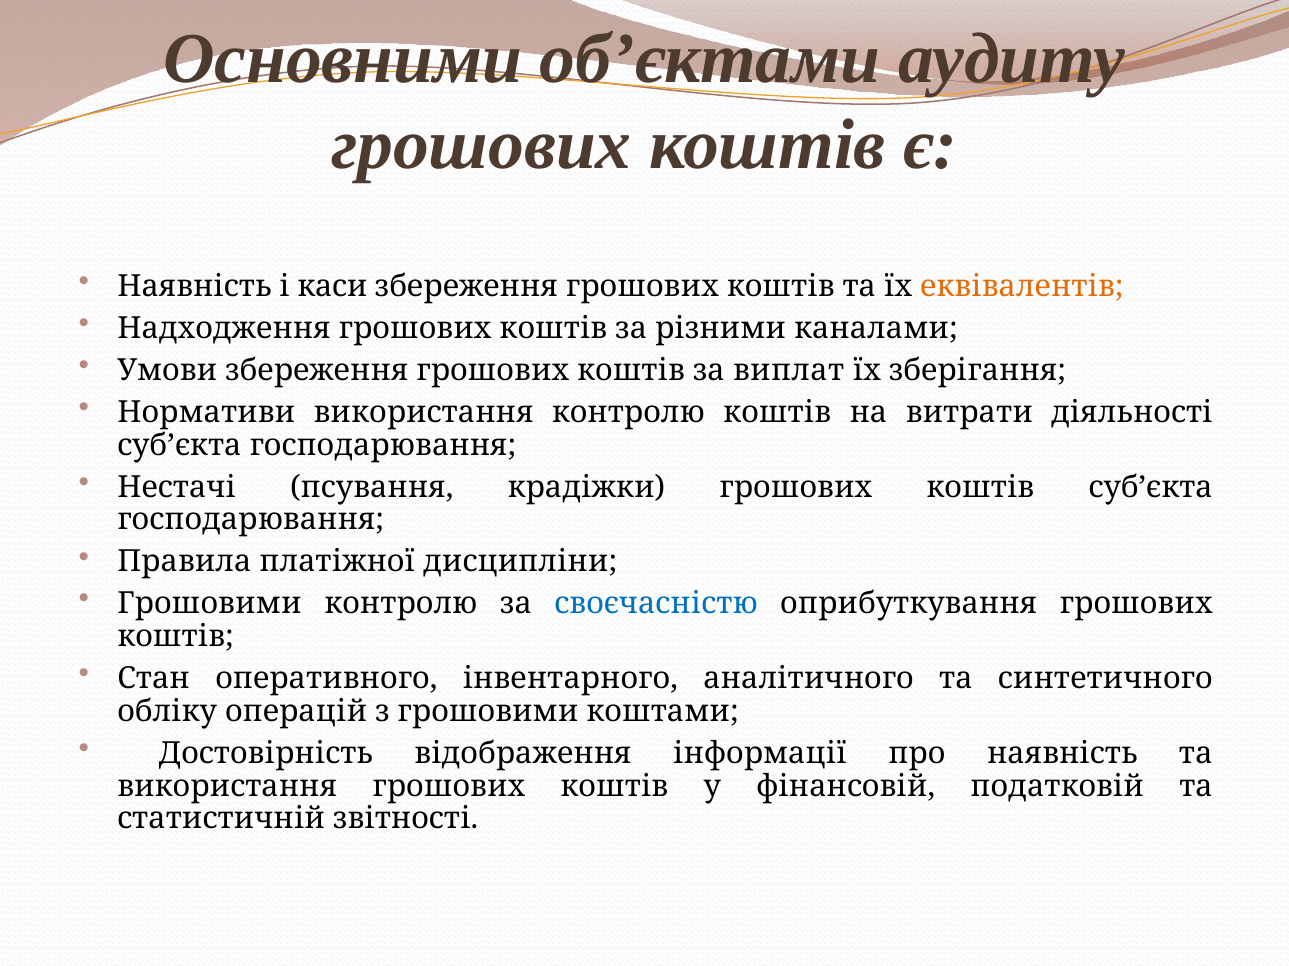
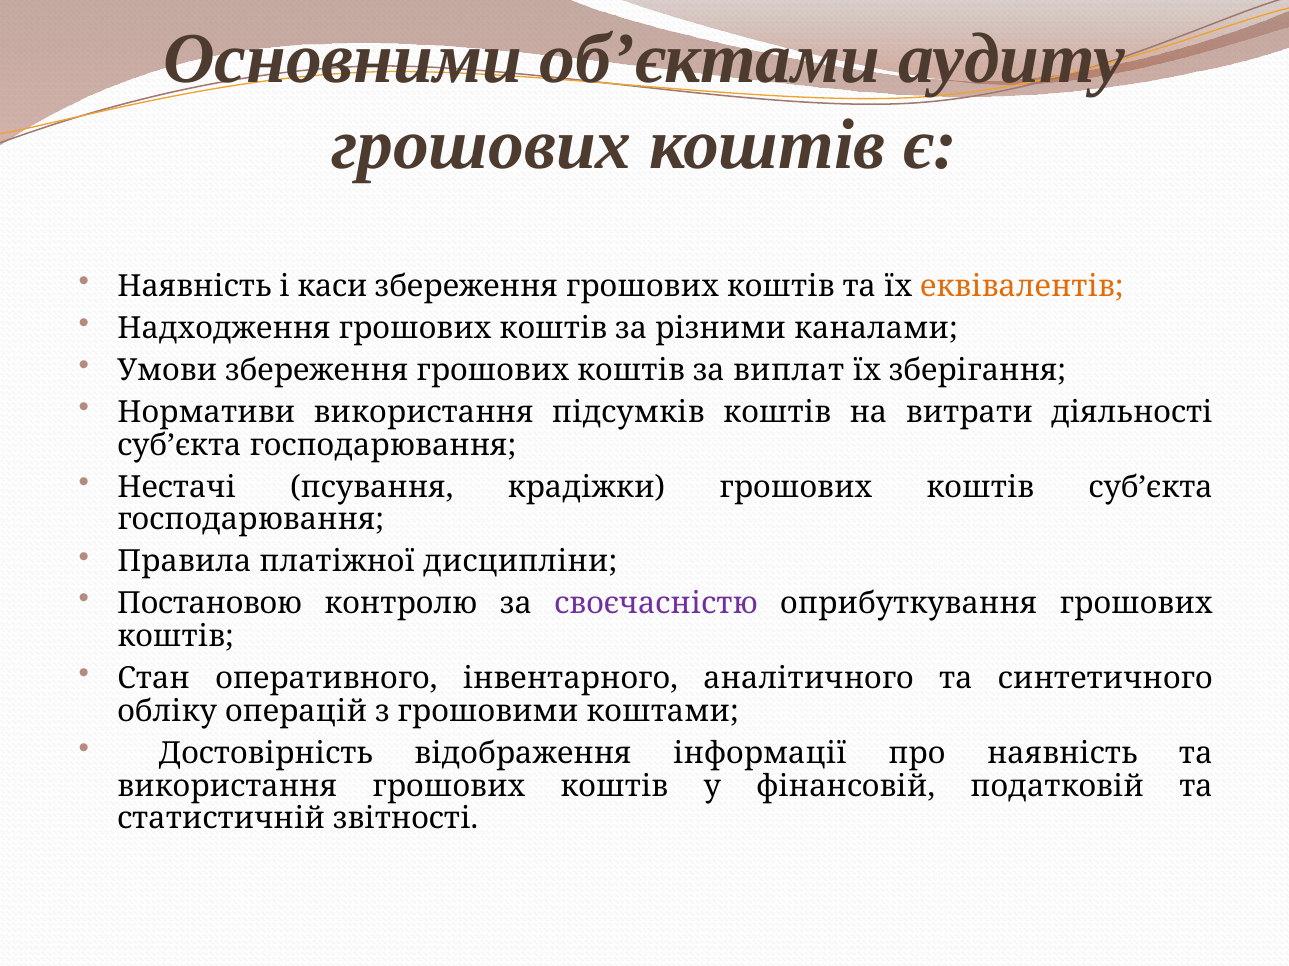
використання контролю: контролю -> підсумків
Грошовими at (209, 604): Грошовими -> Постановою
своєчасністю colour: blue -> purple
